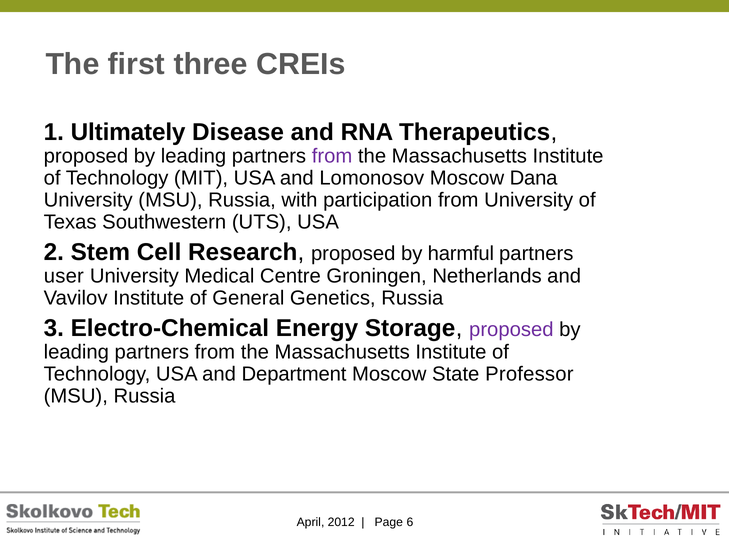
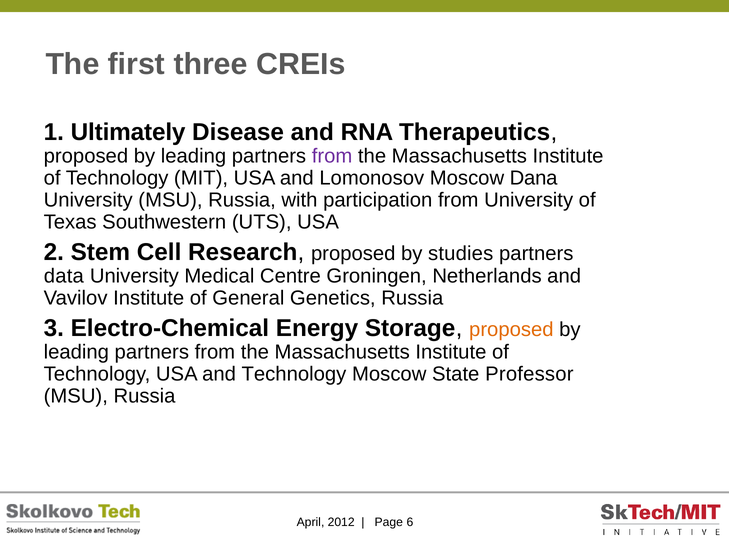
harmful: harmful -> studies
user: user -> data
proposed at (511, 329) colour: purple -> orange
and Department: Department -> Technology
